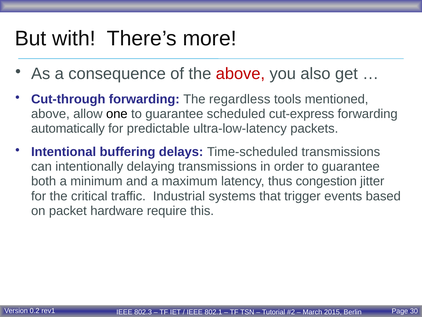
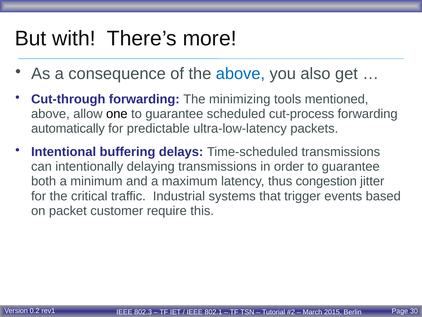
above at (240, 74) colour: red -> blue
regardless: regardless -> minimizing
cut-express: cut-express -> cut-process
hardware: hardware -> customer
